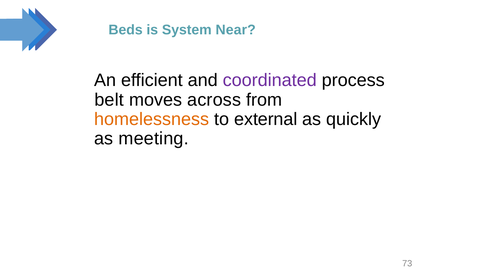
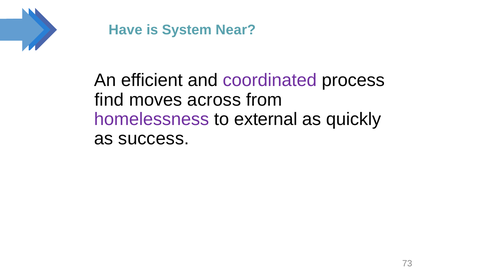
Beds: Beds -> Have
belt: belt -> find
homelessness colour: orange -> purple
meeting: meeting -> success
